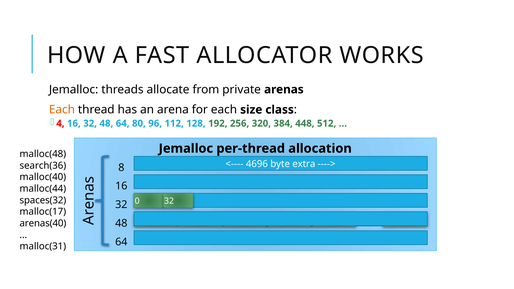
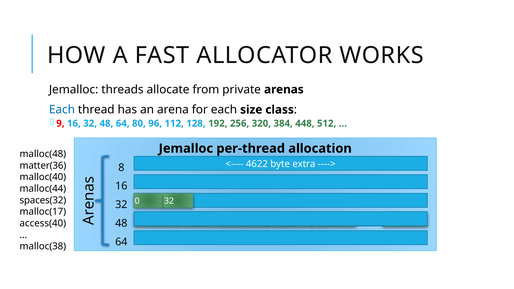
Each at (62, 110) colour: orange -> blue
4: 4 -> 9
4696: 4696 -> 4622
search(36: search(36 -> matter(36
arenas(40: arenas(40 -> access(40
malloc(31: malloc(31 -> malloc(38
